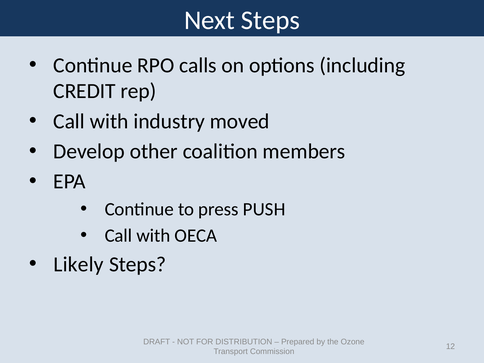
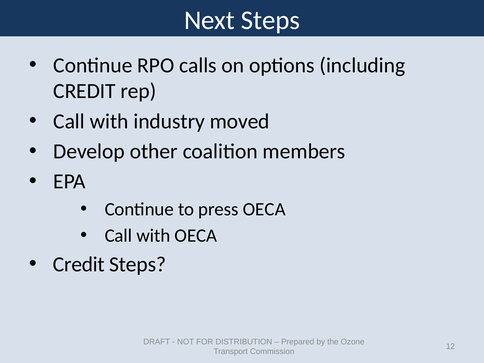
press PUSH: PUSH -> OECA
Likely at (79, 264): Likely -> Credit
